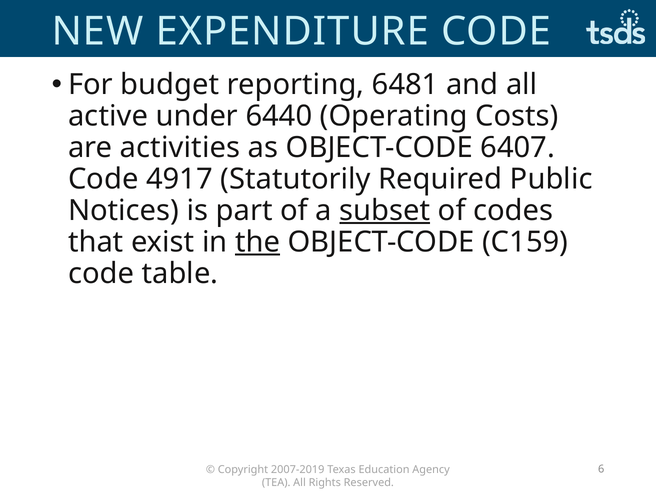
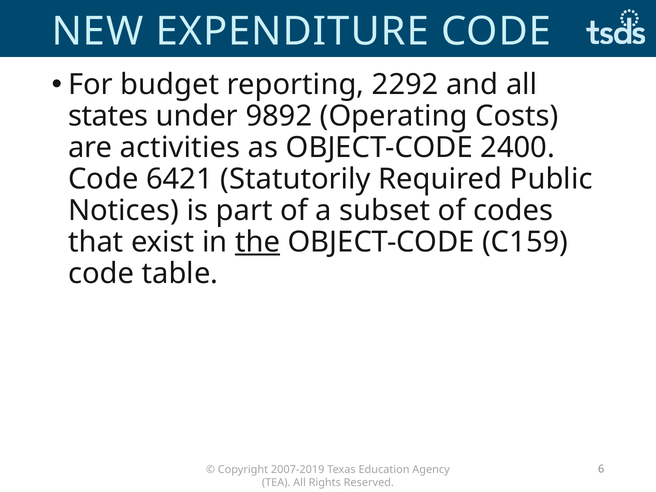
6481: 6481 -> 2292
active: active -> states
6440: 6440 -> 9892
6407: 6407 -> 2400
4917: 4917 -> 6421
subset underline: present -> none
